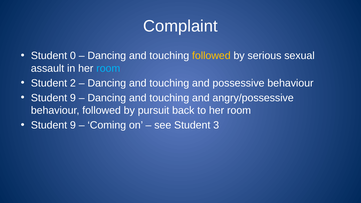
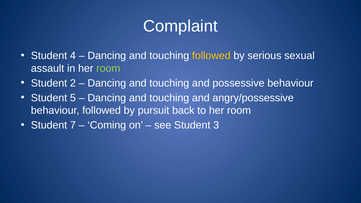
0: 0 -> 4
room at (108, 68) colour: light blue -> light green
9 at (73, 98): 9 -> 5
9 at (73, 125): 9 -> 7
